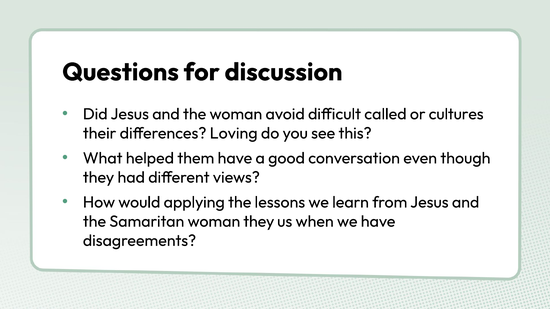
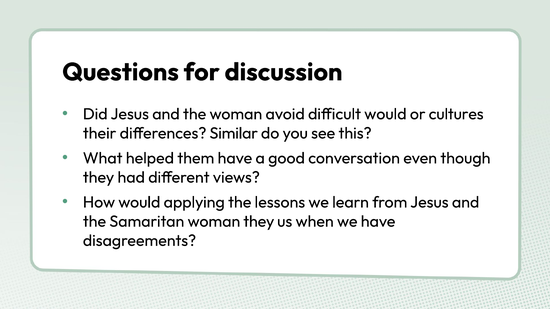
difficult called: called -> would
Loving: Loving -> Similar
